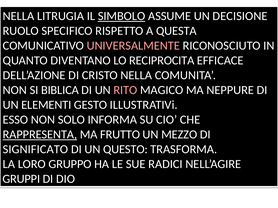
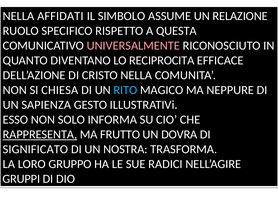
LITRUGIA: LITRUGIA -> AFFIDATI
SIMBOLO underline: present -> none
DECISIONE: DECISIONE -> RELAZIONE
BIBLICA: BIBLICA -> CHIESA
RITO colour: pink -> light blue
ELEMENTI: ELEMENTI -> SAPIENZA
MEZZO: MEZZO -> DOVRA
QUESTO: QUESTO -> NOSTRA
